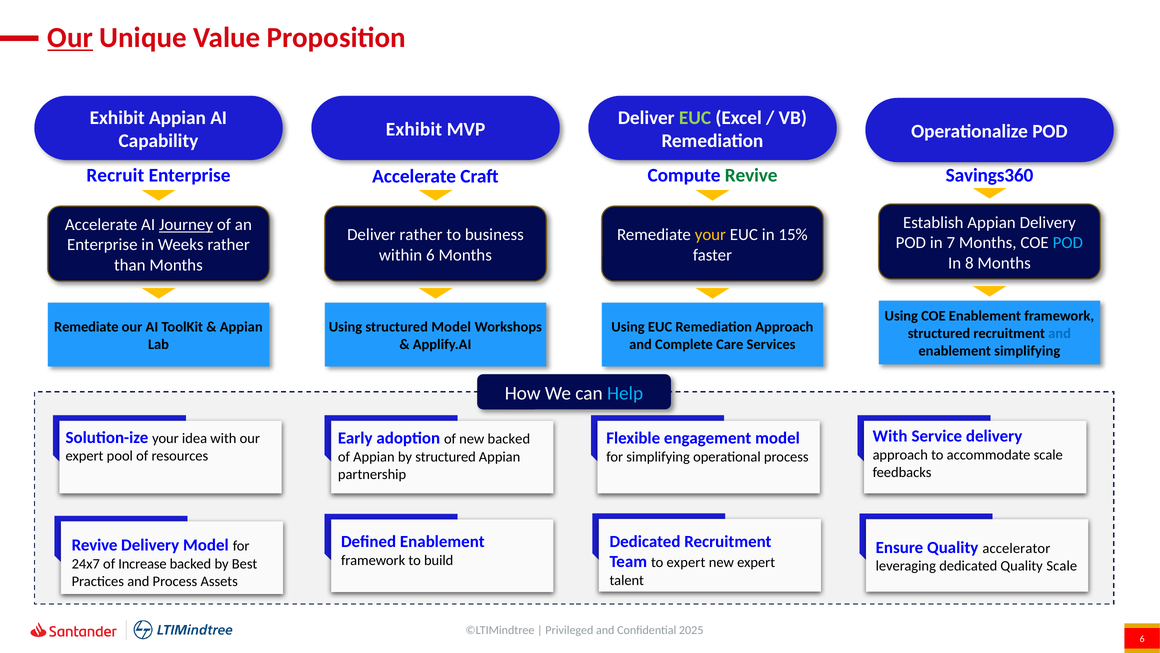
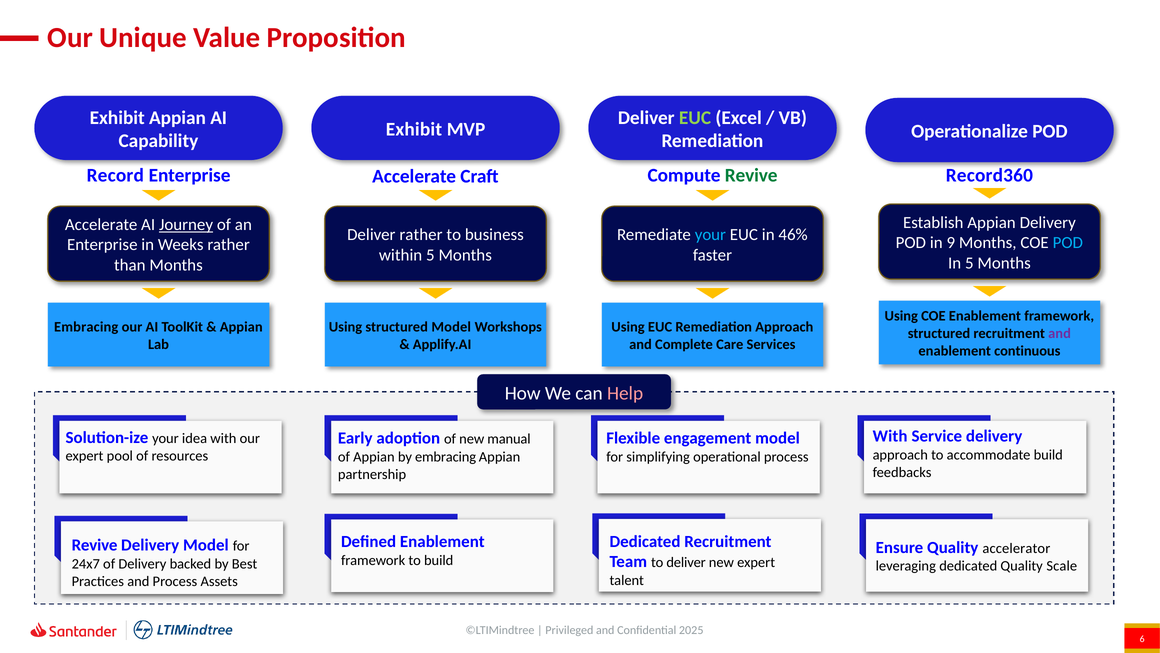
Our at (70, 38) underline: present -> none
Recruit: Recruit -> Record
Savings360: Savings360 -> Record360
your at (710, 235) colour: yellow -> light blue
15%: 15% -> 46%
7: 7 -> 9
within 6: 6 -> 5
In 8: 8 -> 5
Remediate at (86, 327): Remediate -> Embracing
and at (1060, 333) colour: blue -> purple
enablement simplifying: simplifying -> continuous
Help colour: light blue -> pink
new backed: backed -> manual
accommodate scale: scale -> build
by structured: structured -> embracing
to expert: expert -> deliver
of Increase: Increase -> Delivery
